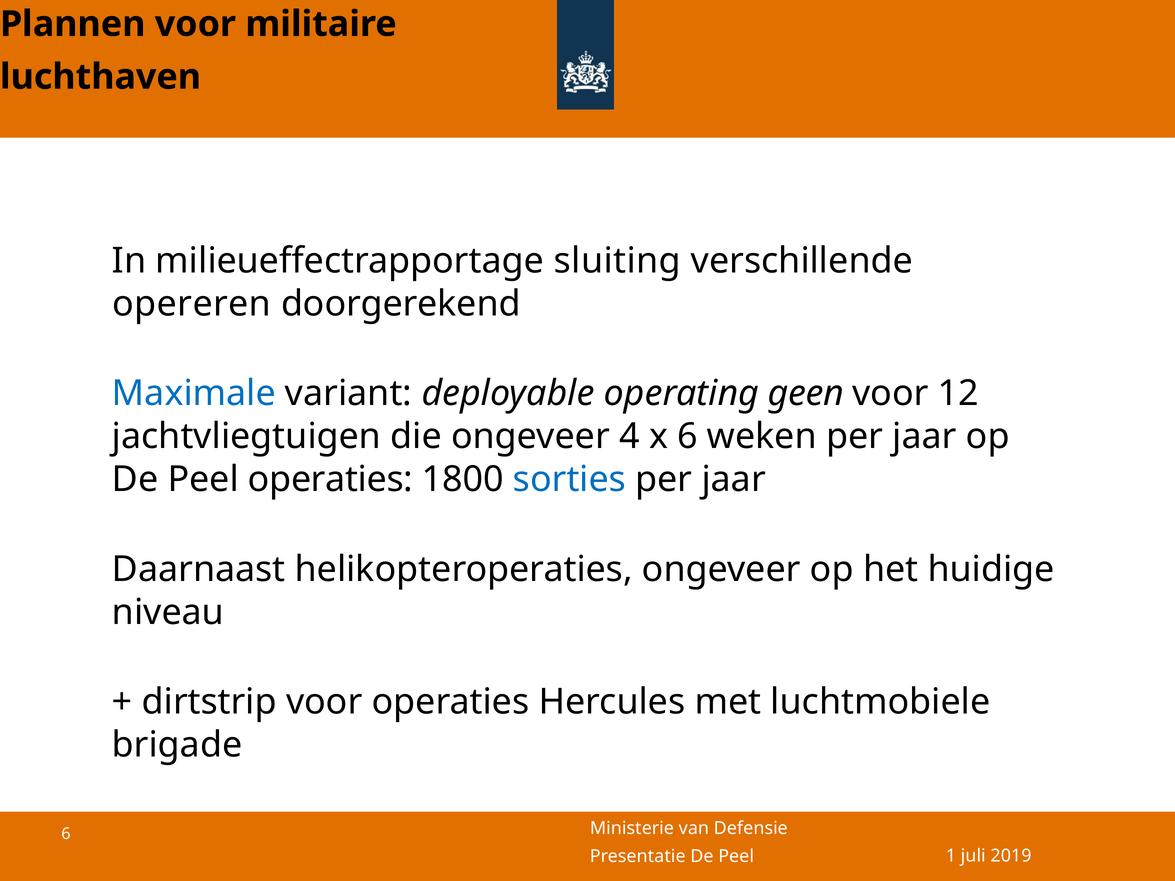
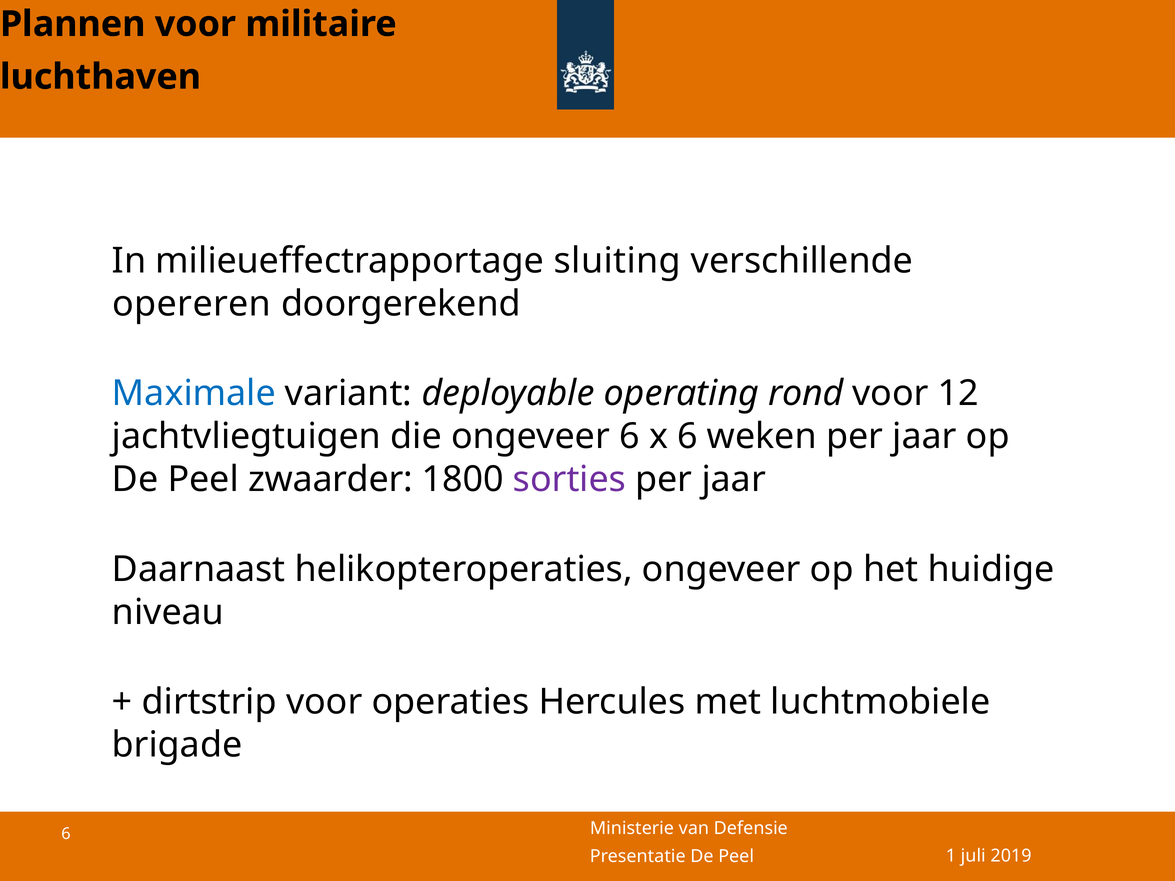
geen: geen -> rond
ongeveer 4: 4 -> 6
Peel operaties: operaties -> zwaarder
sorties colour: blue -> purple
